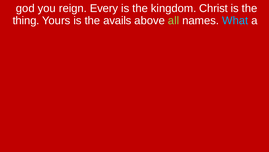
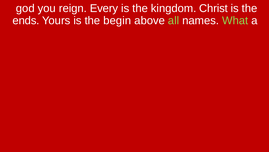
thing: thing -> ends
avails: avails -> begin
What colour: light blue -> light green
